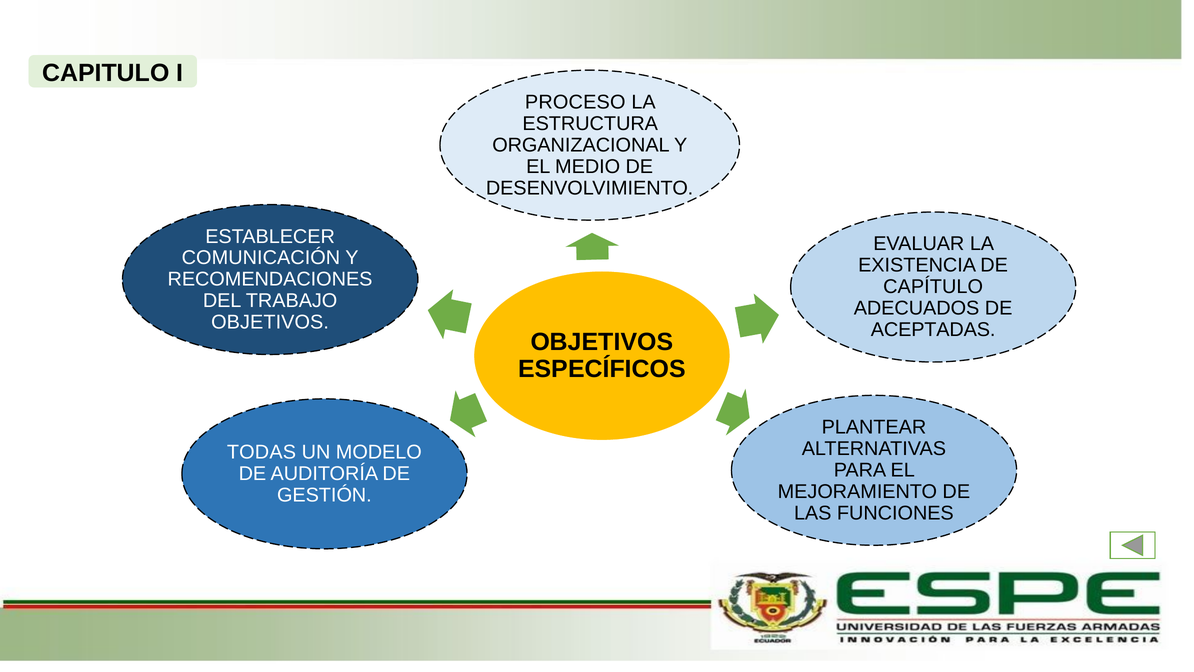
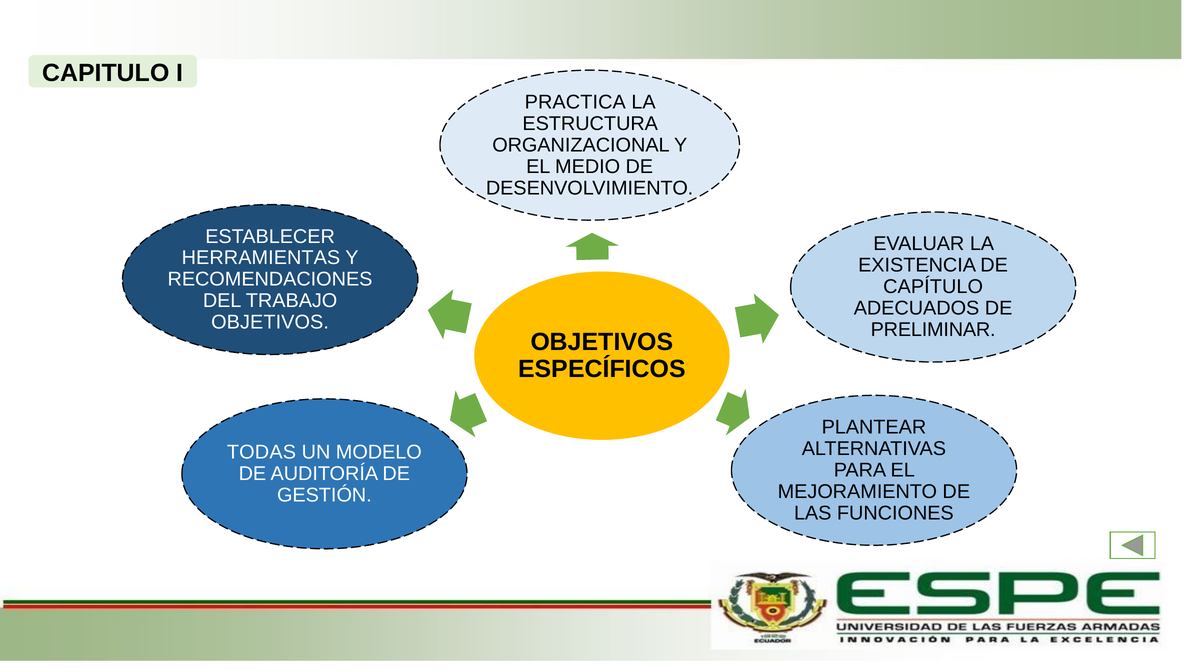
PROCESO: PROCESO -> PRACTICA
COMUNICACIÓN: COMUNICACIÓN -> HERRAMIENTAS
ACEPTADAS: ACEPTADAS -> PRELIMINAR
